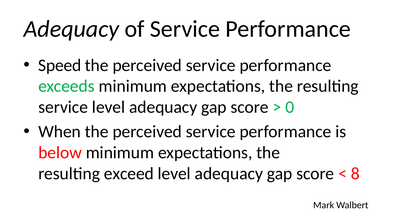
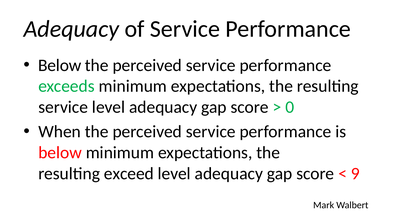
Speed at (60, 65): Speed -> Below
8: 8 -> 9
